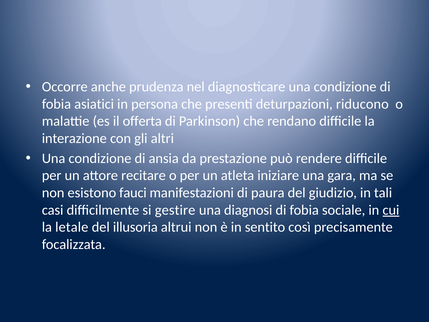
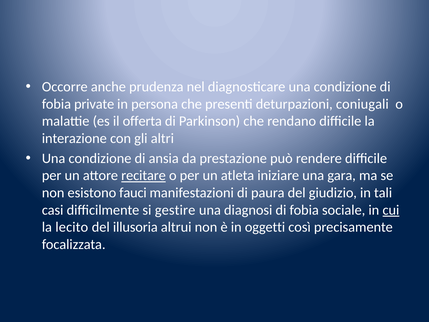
asiatici: asiatici -> private
riducono: riducono -> coniugali
recitare underline: none -> present
letale: letale -> lecito
sentito: sentito -> oggetti
